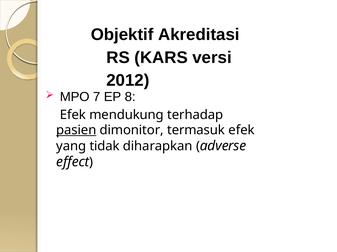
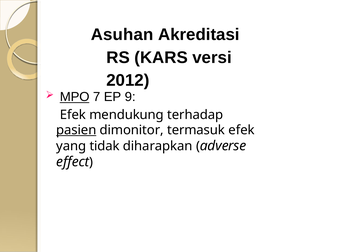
Objektif: Objektif -> Asuhan
MPO underline: none -> present
8: 8 -> 9
